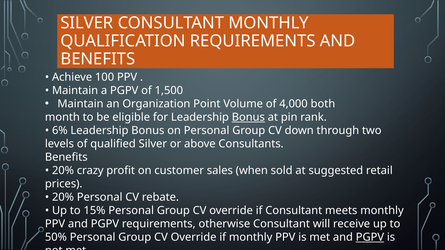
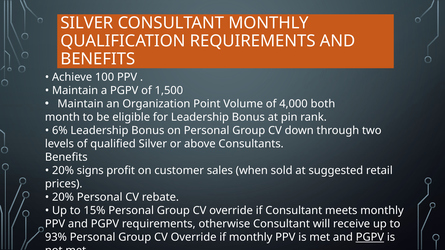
Bonus at (248, 117) underline: present -> none
crazy: crazy -> signs
50%: 50% -> 93%
